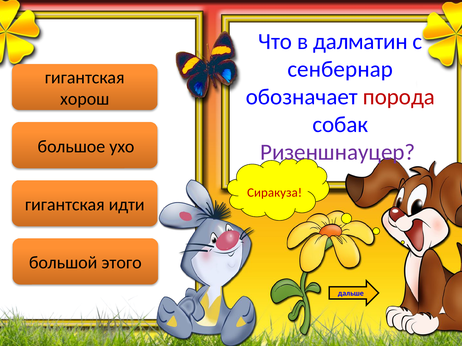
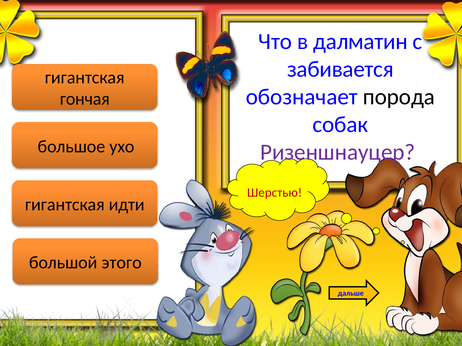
сенбернар: сенбернар -> забивается
порода colour: red -> black
хорош: хорош -> гончая
Сиракуза: Сиракуза -> Шерстью
